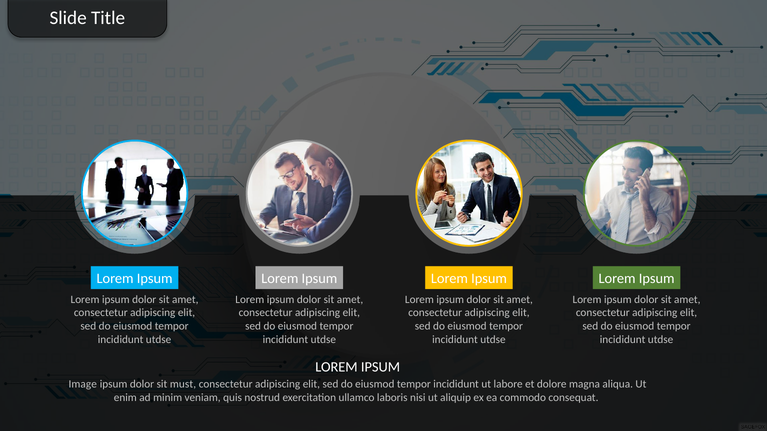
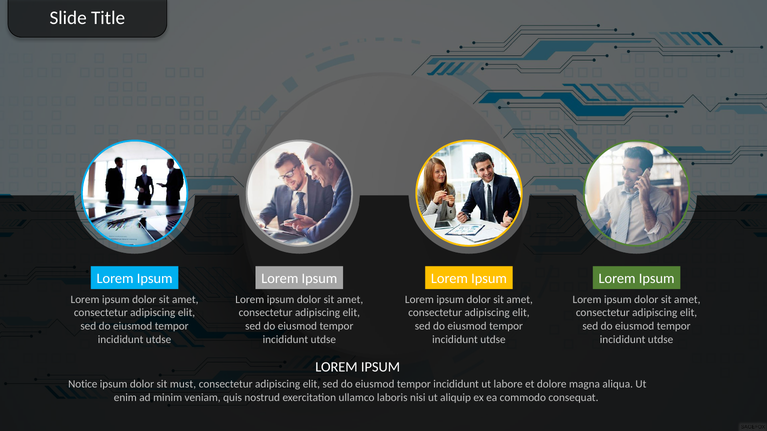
Image: Image -> Notice
